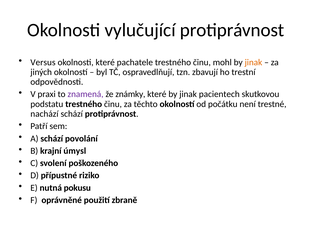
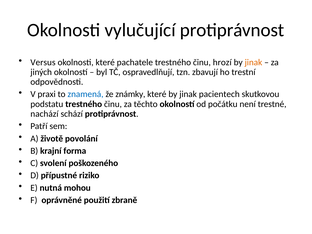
mohl: mohl -> hrozí
znamená colour: purple -> blue
A schází: schází -> životě
úmysl: úmysl -> forma
pokusu: pokusu -> mohou
